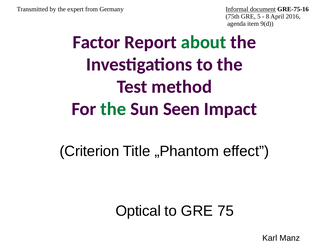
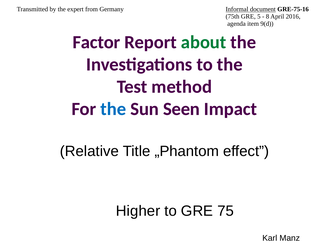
the at (113, 109) colour: green -> blue
Criterion: Criterion -> Relative
Optical: Optical -> Higher
